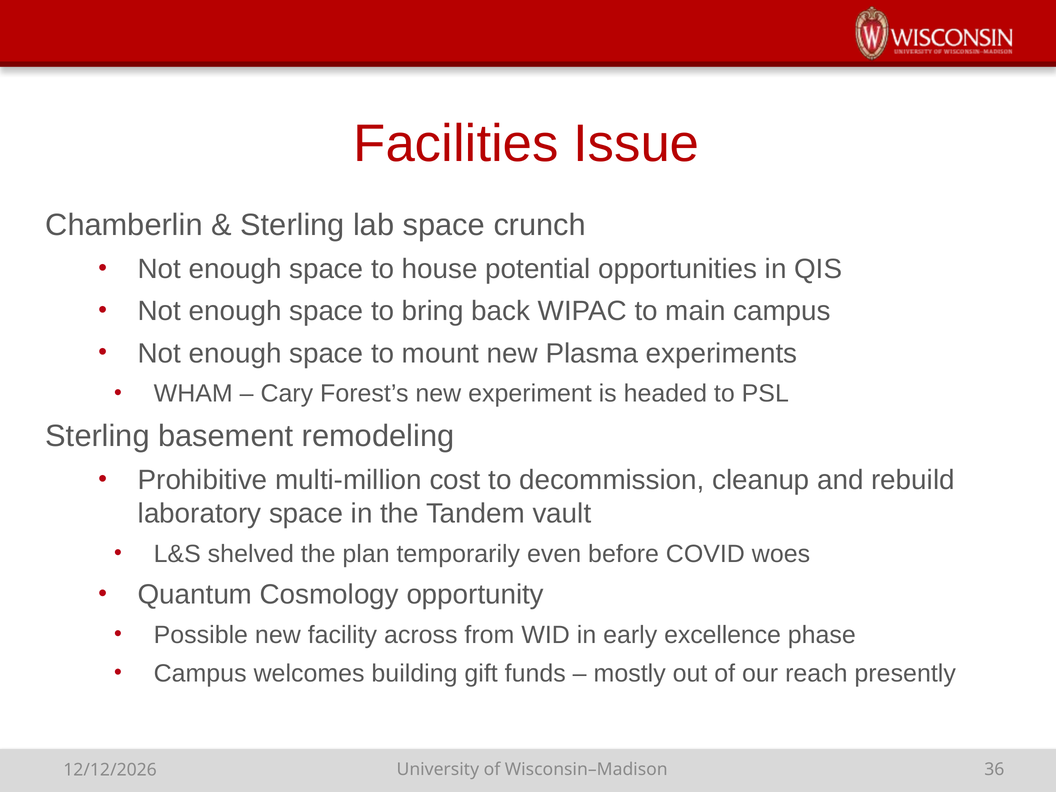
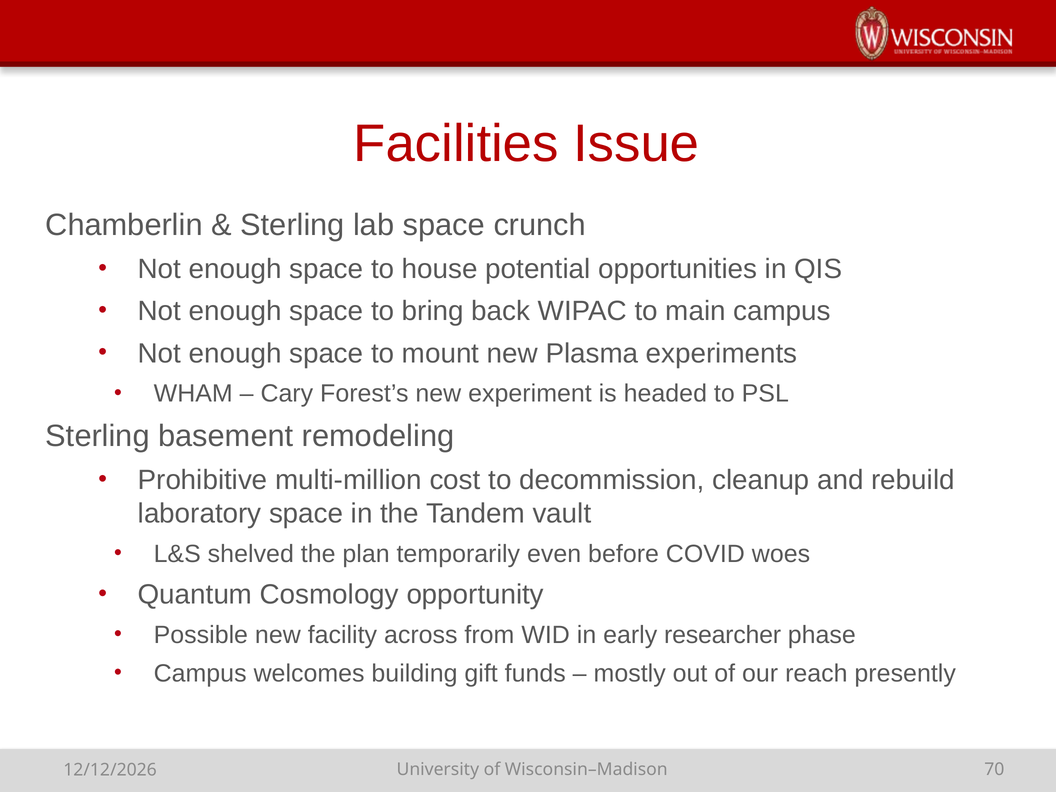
excellence: excellence -> researcher
36: 36 -> 70
